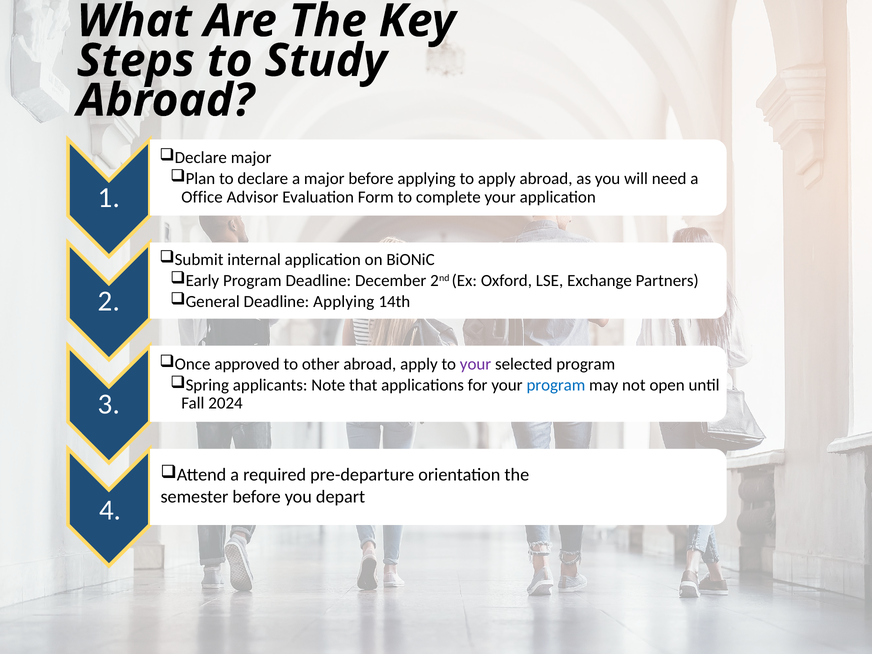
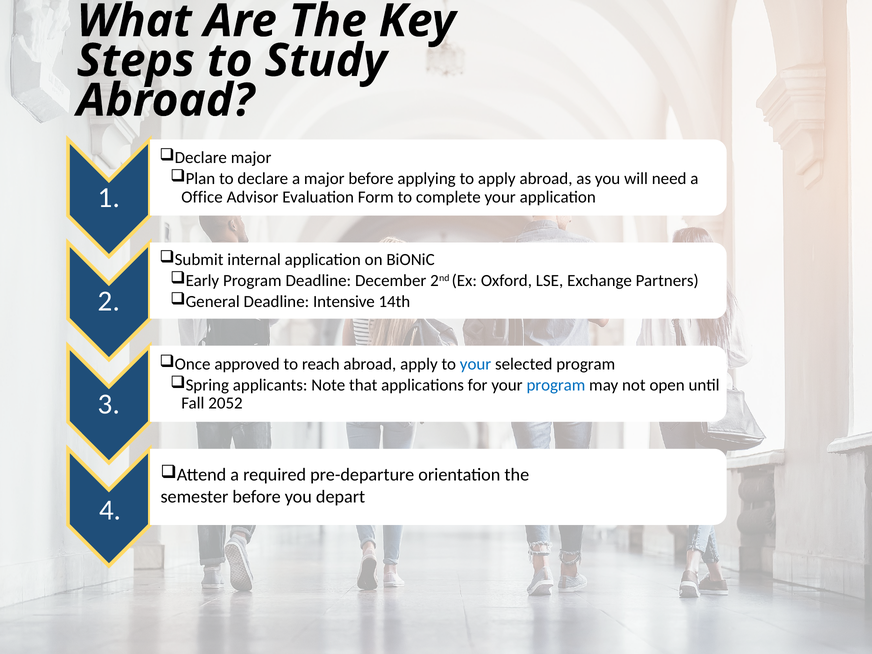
Deadline Applying: Applying -> Intensive
other: other -> reach
your at (476, 364) colour: purple -> blue
2024: 2024 -> 2052
